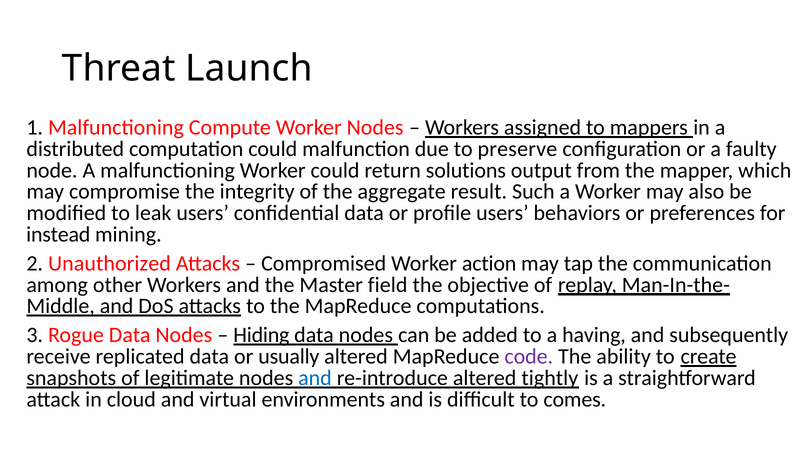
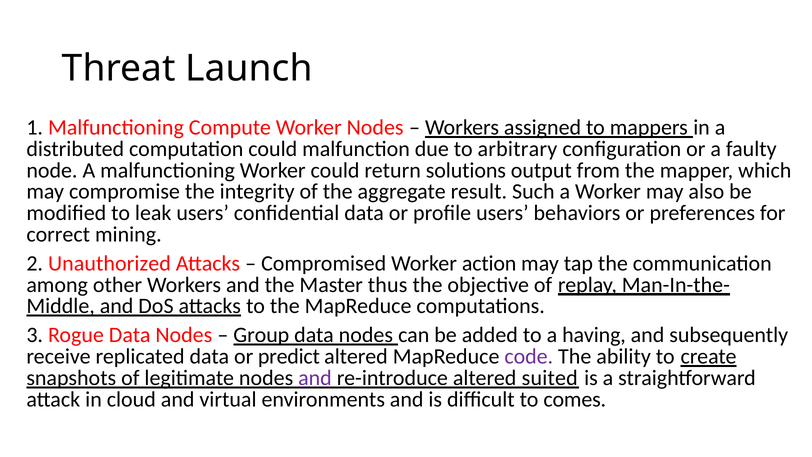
preserve: preserve -> arbitrary
instead: instead -> correct
field: field -> thus
Hiding: Hiding -> Group
usually: usually -> predict
and at (315, 378) colour: blue -> purple
tightly: tightly -> suited
